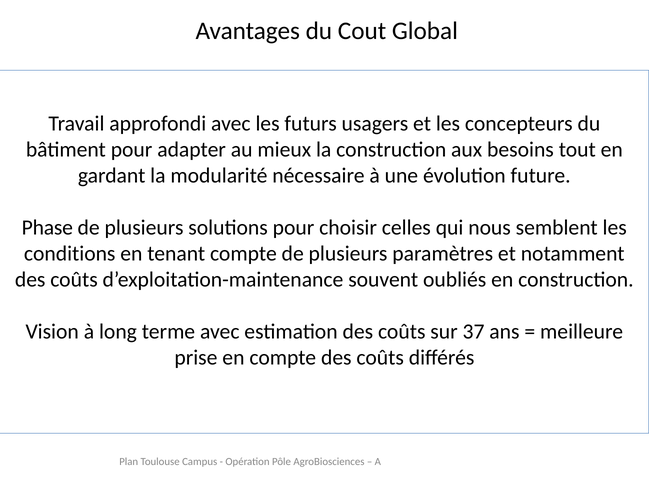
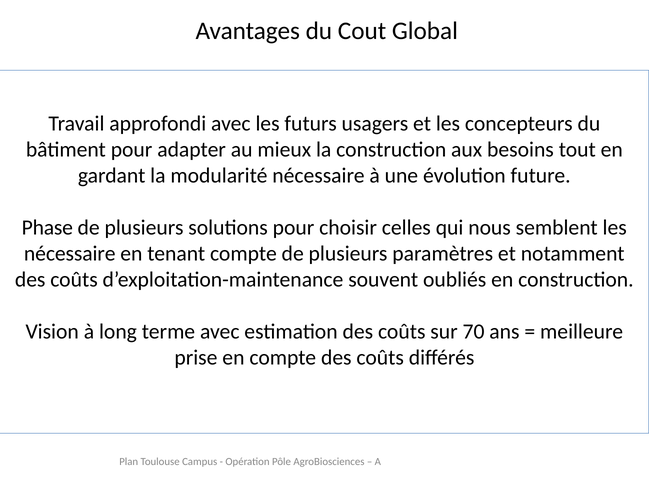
conditions at (70, 253): conditions -> nécessaire
37: 37 -> 70
